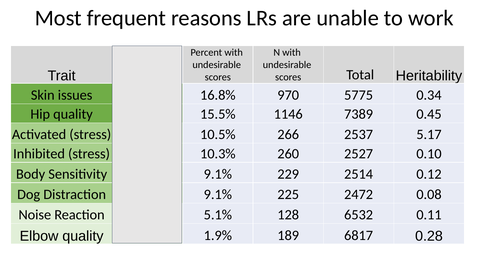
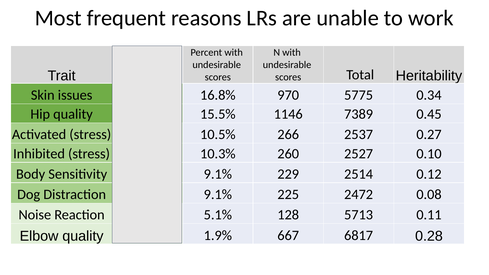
5.17: 5.17 -> 0.27
6532: 6532 -> 5713
189: 189 -> 667
